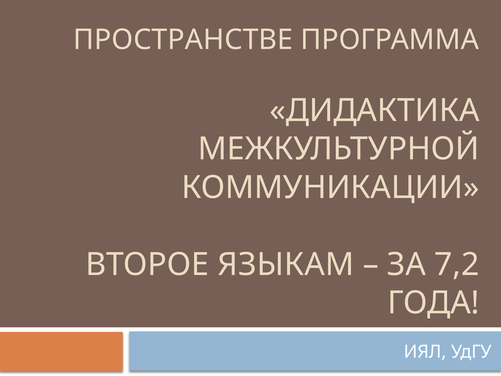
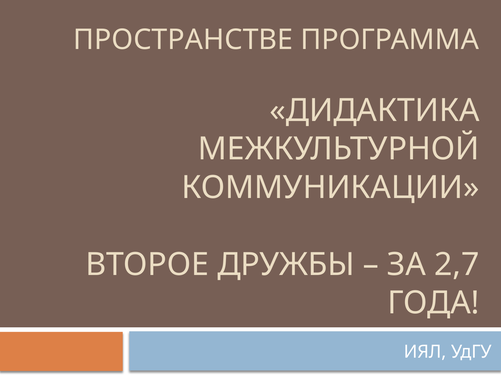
ЯЗЫКАМ: ЯЗЫКАМ -> ДРУЖБЫ
7,2: 7,2 -> 2,7
